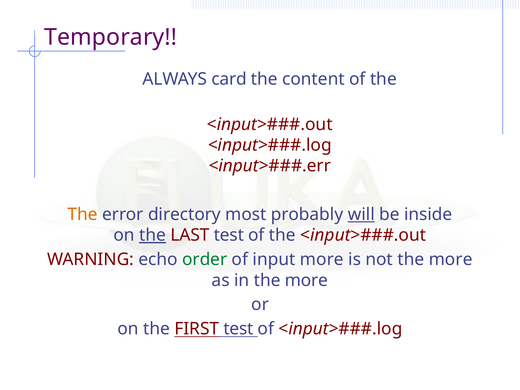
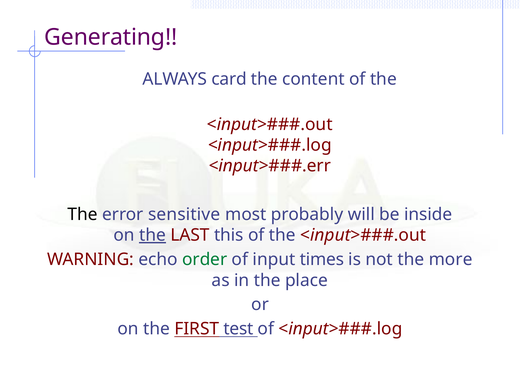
Temporary: Temporary -> Generating
The at (83, 214) colour: orange -> black
directory: directory -> sensitive
will underline: present -> none
LAST test: test -> this
input more: more -> times
in the more: more -> place
